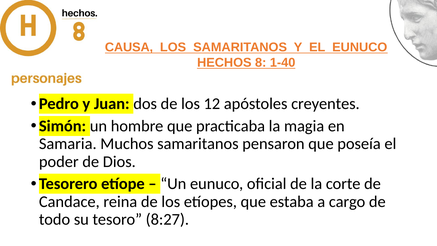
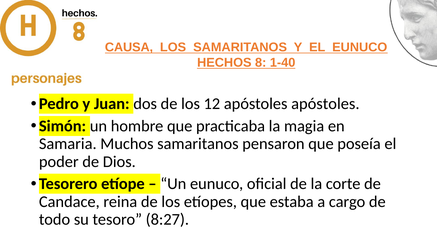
apóstoles creyentes: creyentes -> apóstoles
